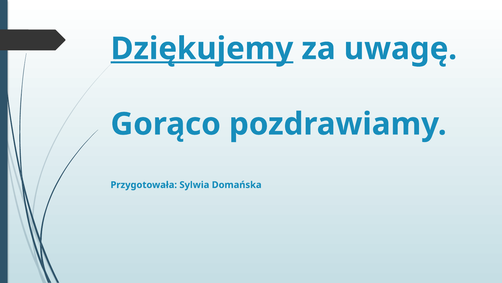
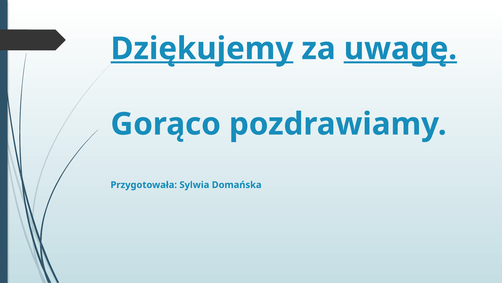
uwagę underline: none -> present
